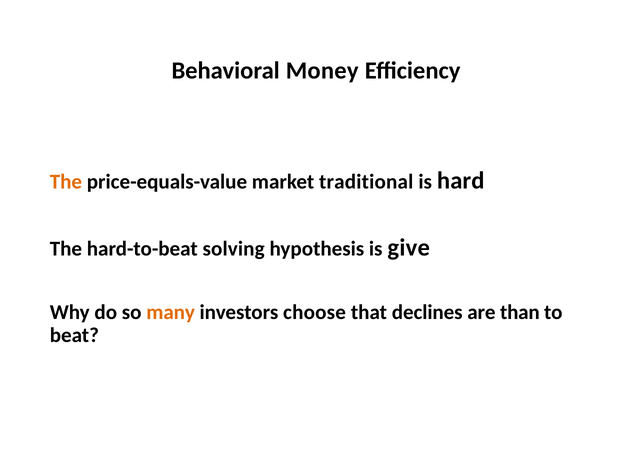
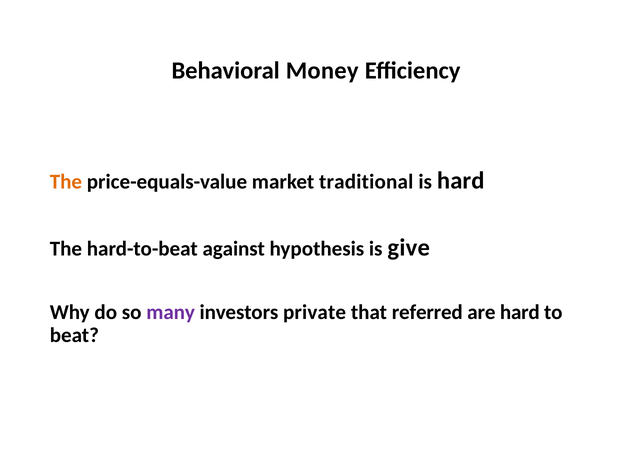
solving: solving -> against
many colour: orange -> purple
choose: choose -> private
declines: declines -> referred
are than: than -> hard
